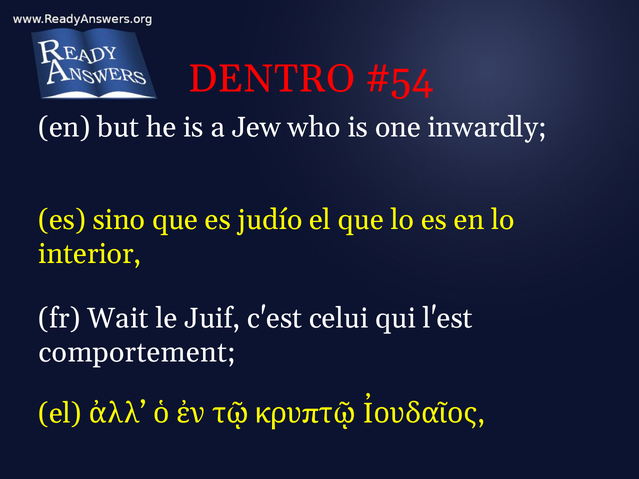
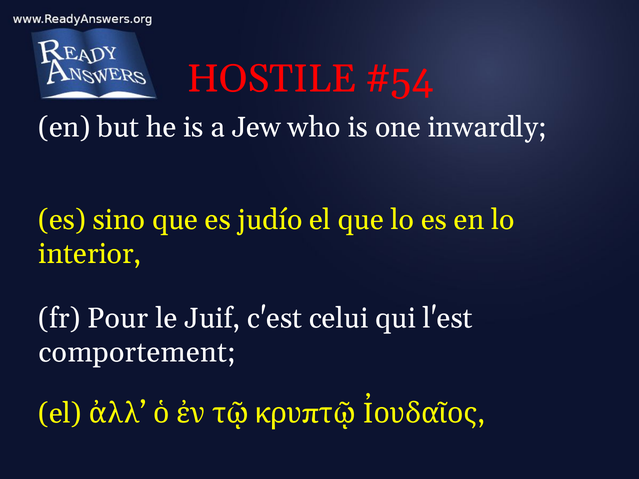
DENTRO: DENTRO -> HOSTILE
Wait: Wait -> Pour
